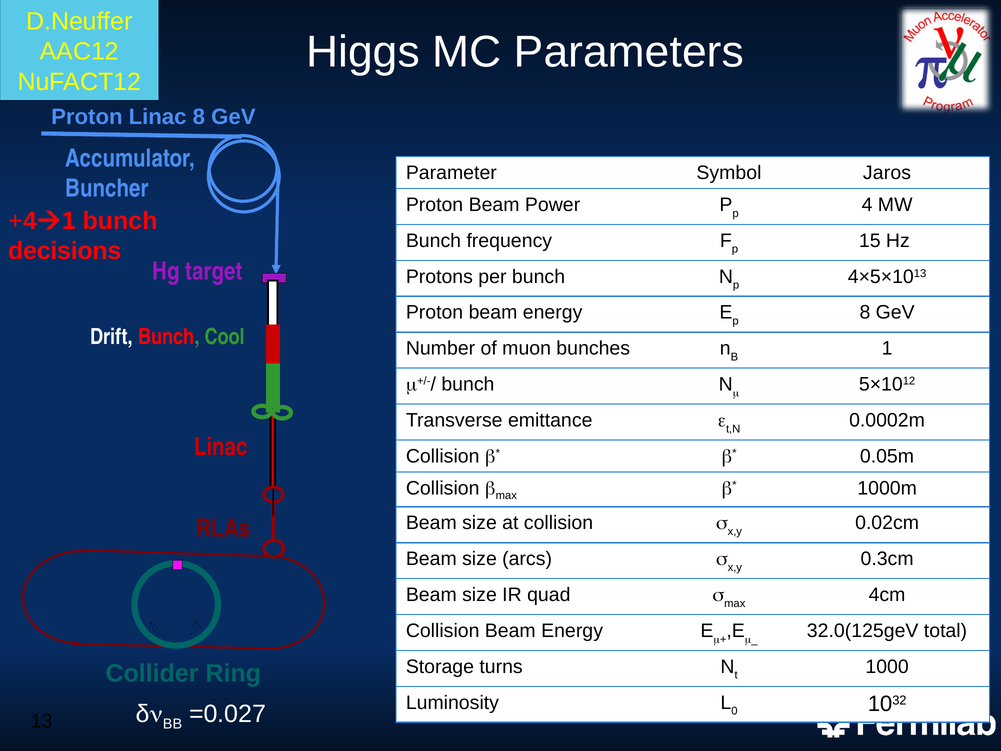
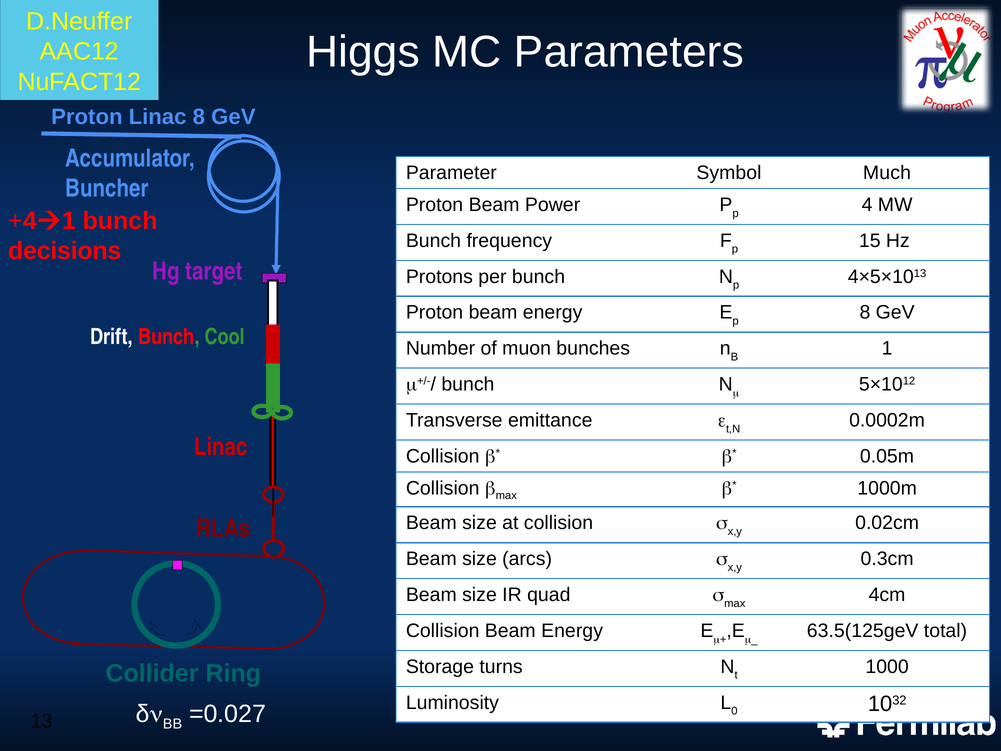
Jaros: Jaros -> Much
32.0(125geV: 32.0(125geV -> 63.5(125geV
